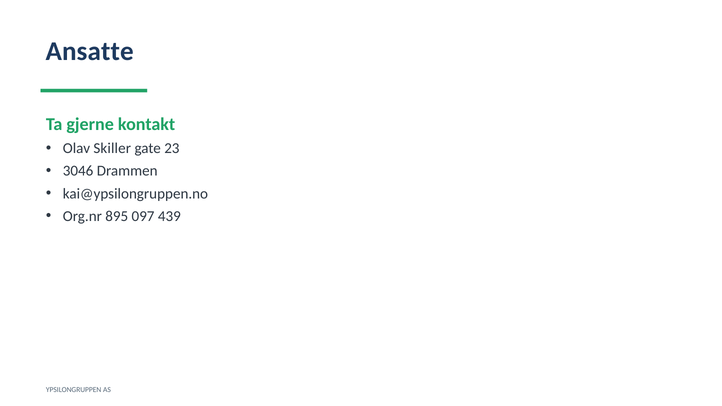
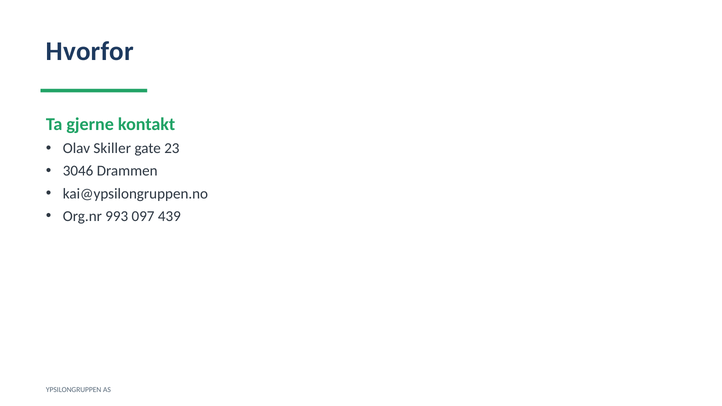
Ansatte: Ansatte -> Hvorfor
895: 895 -> 993
